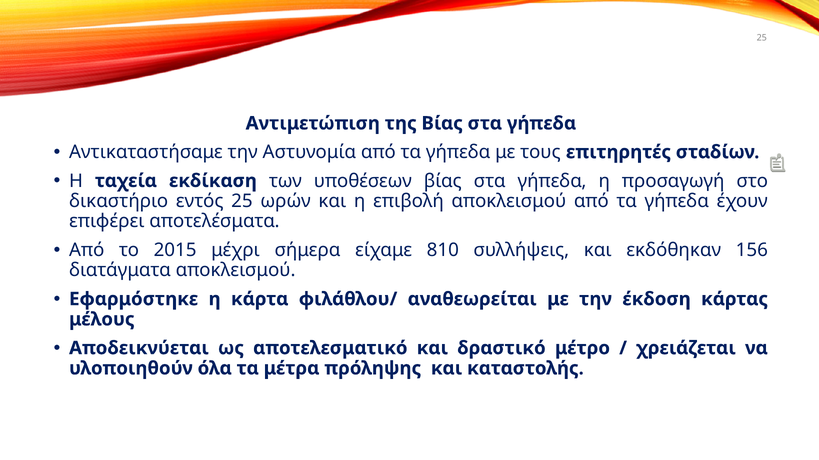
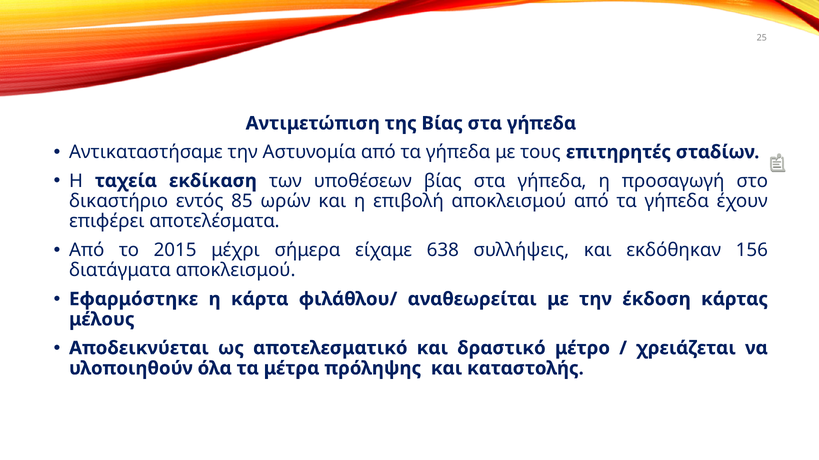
εντός 25: 25 -> 85
810: 810 -> 638
